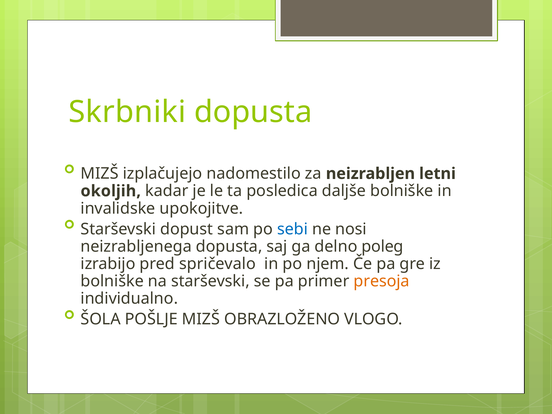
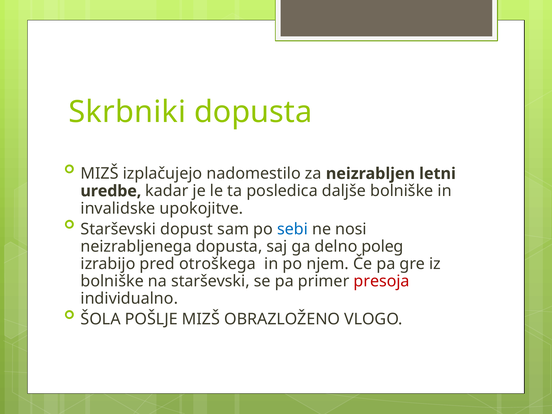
okoljih: okoljih -> uredbe
spričevalo: spričevalo -> otroškega
presoja colour: orange -> red
